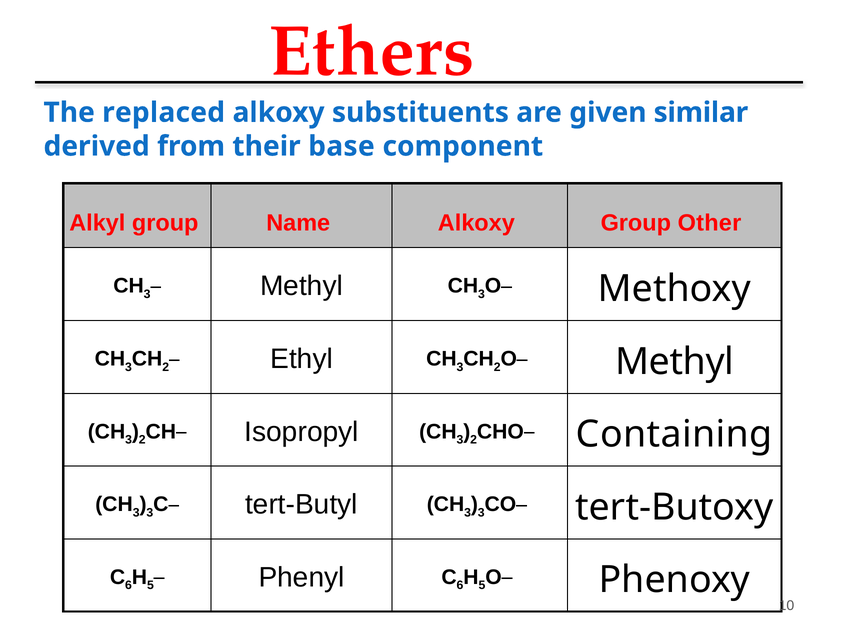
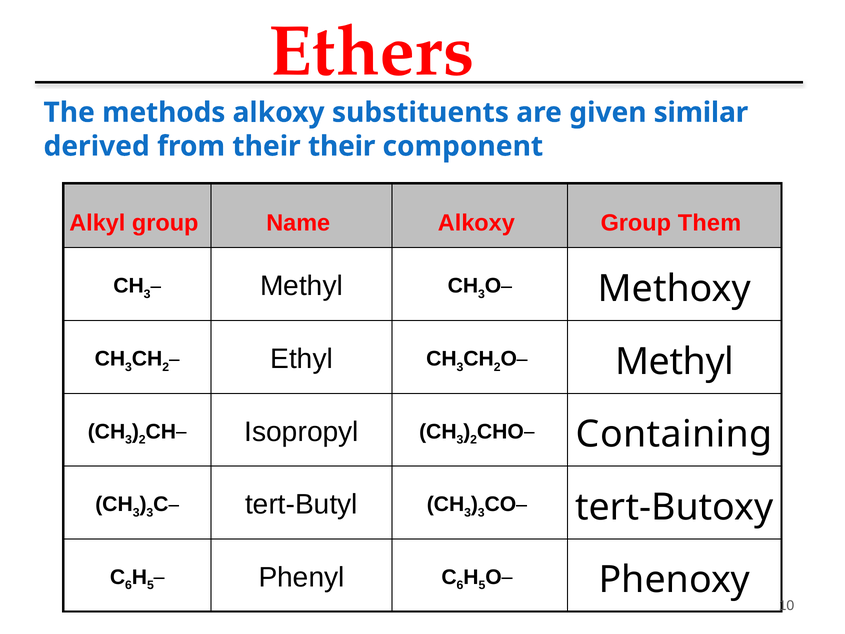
replaced: replaced -> methods
their base: base -> their
Other: Other -> Them
